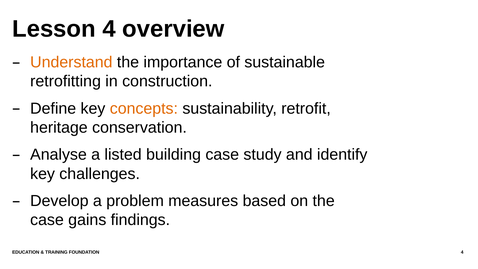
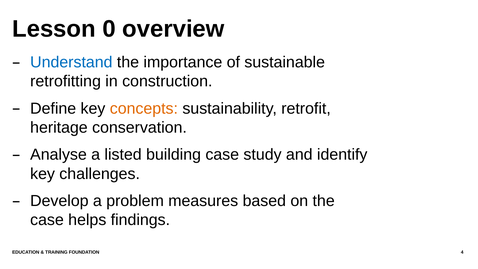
Lesson 4: 4 -> 0
Understand colour: orange -> blue
gains: gains -> helps
